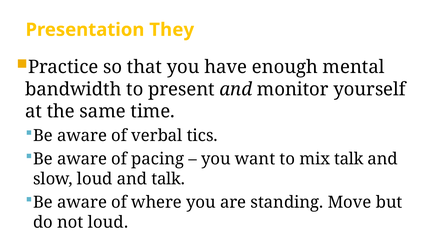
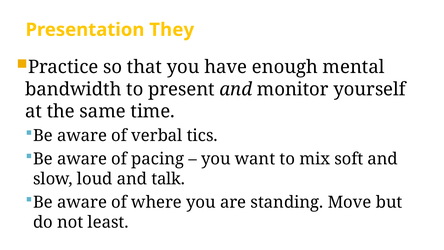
mix talk: talk -> soft
not loud: loud -> least
